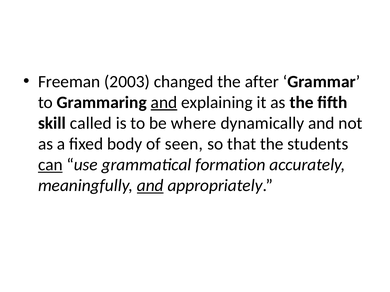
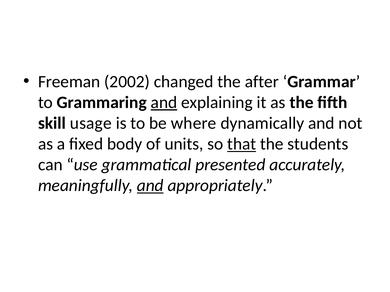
2003: 2003 -> 2002
called: called -> usage
seen: seen -> units
that underline: none -> present
can underline: present -> none
formation: formation -> presented
